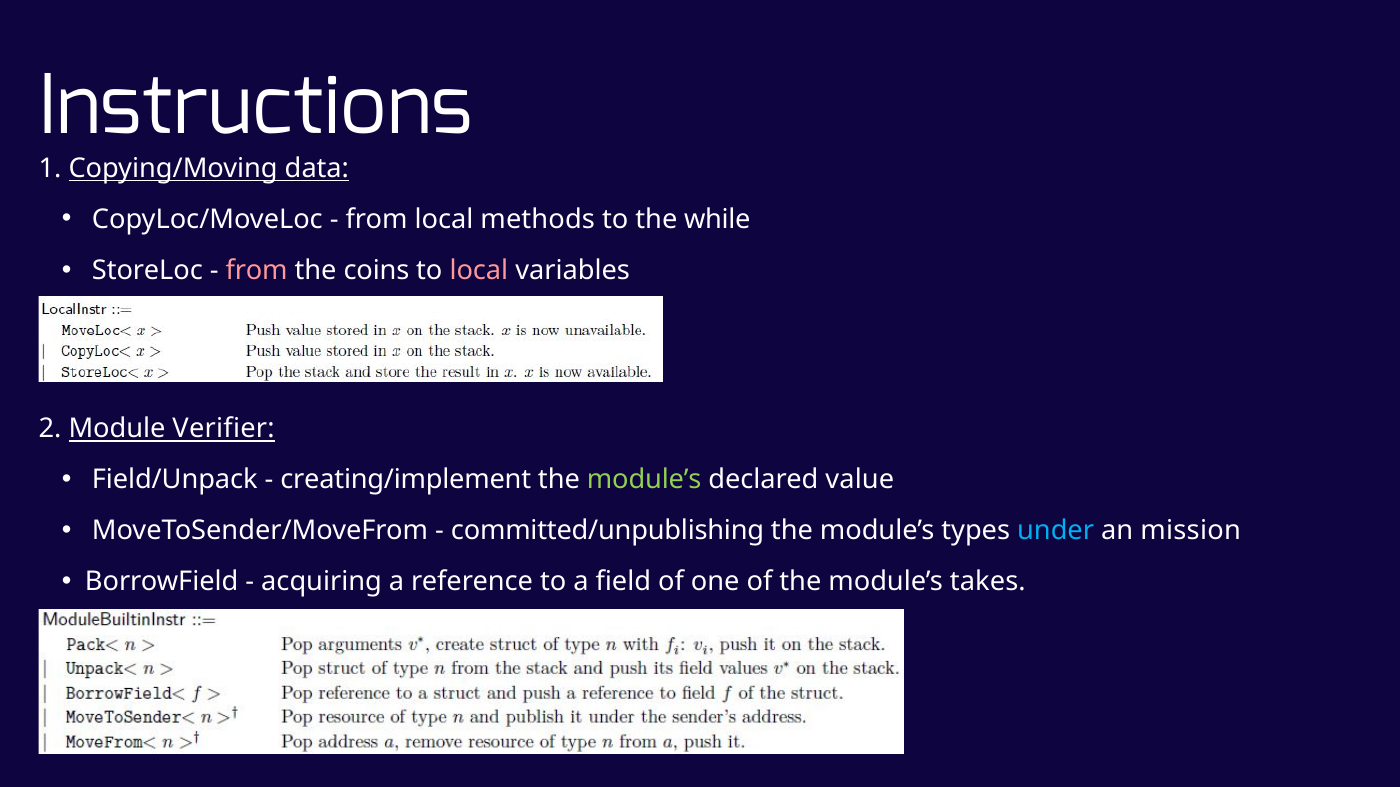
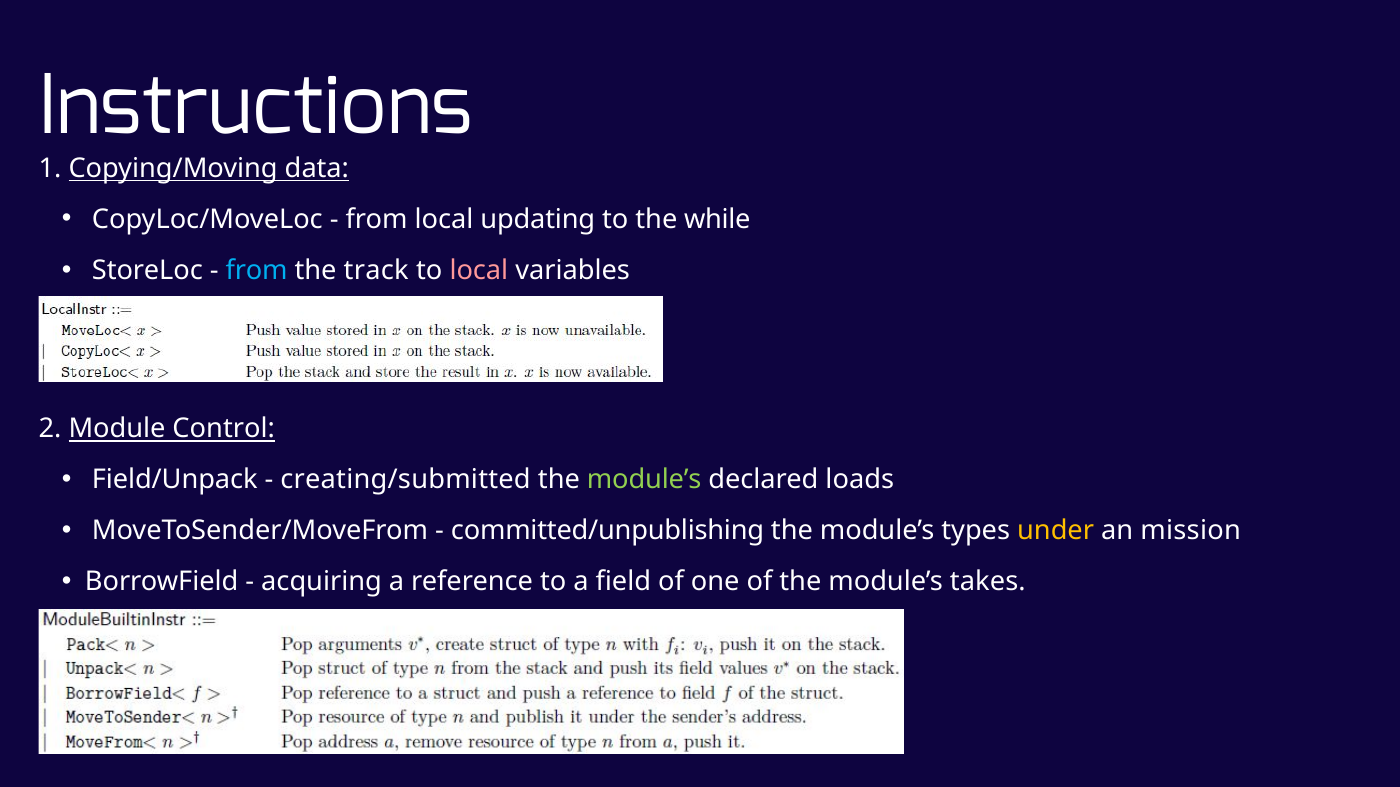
methods: methods -> updating
from at (257, 271) colour: pink -> light blue
coins: coins -> track
Verifier: Verifier -> Control
creating/implement: creating/implement -> creating/submitted
value: value -> loads
under colour: light blue -> yellow
